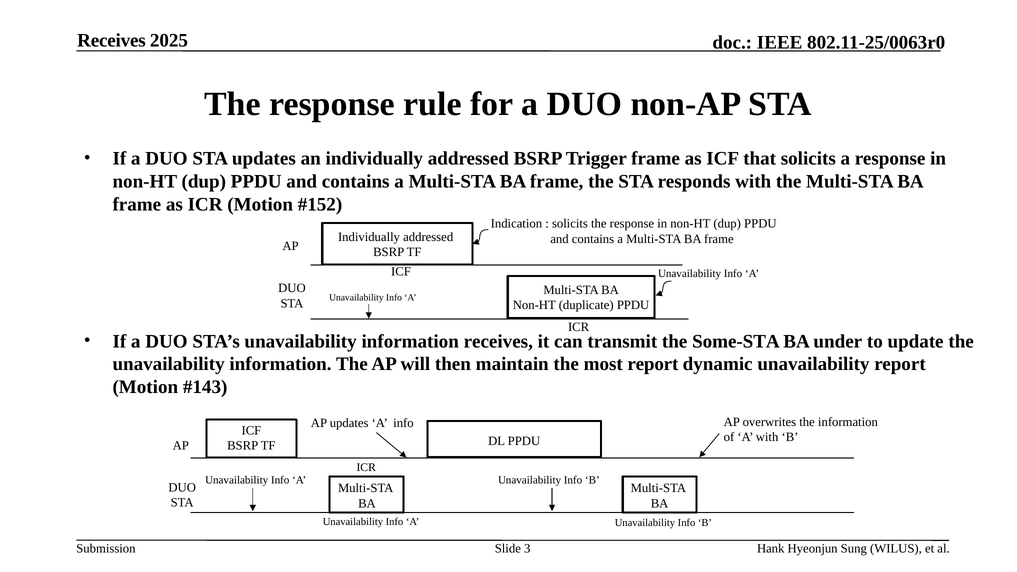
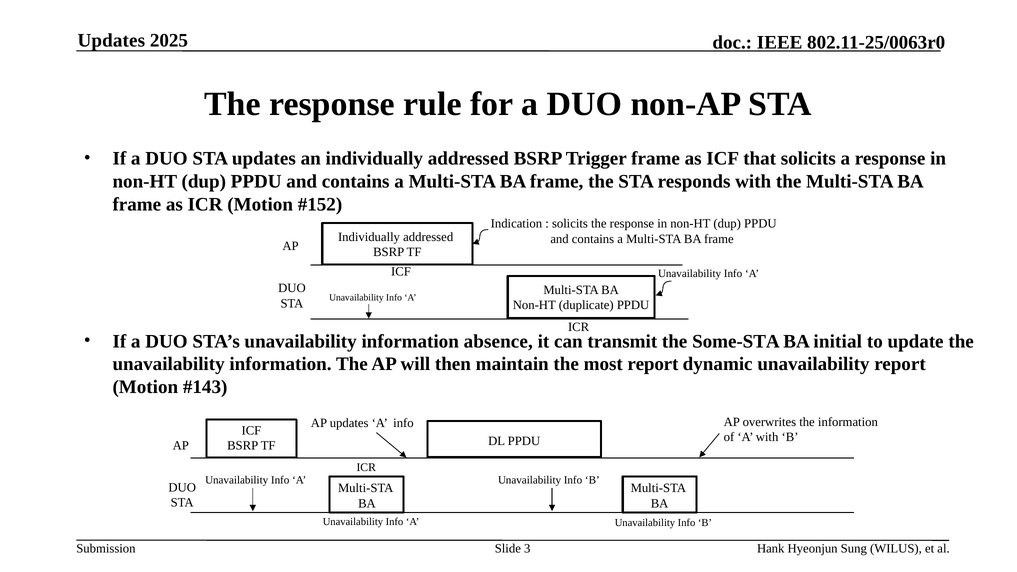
Receives at (111, 40): Receives -> Updates
information receives: receives -> absence
under: under -> initial
